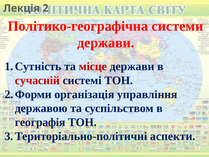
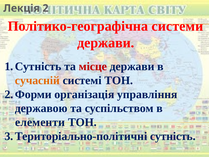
сучасній colour: red -> orange
географія: географія -> елементи
аспекти: аспекти -> сутність
